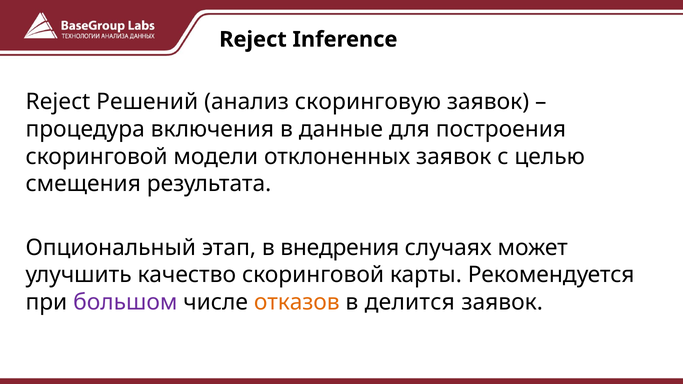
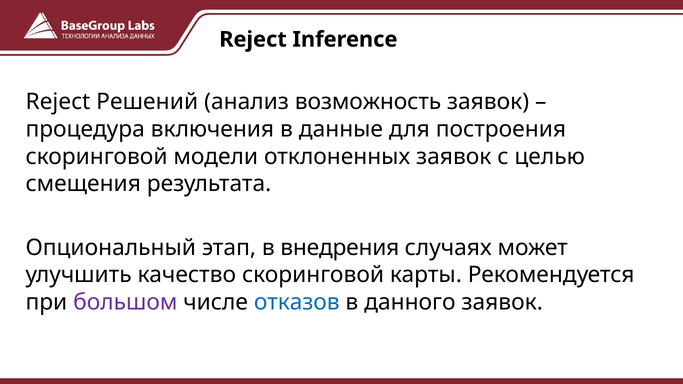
скоринговую: скоринговую -> возможность
отказов colour: orange -> blue
делится: делится -> данного
